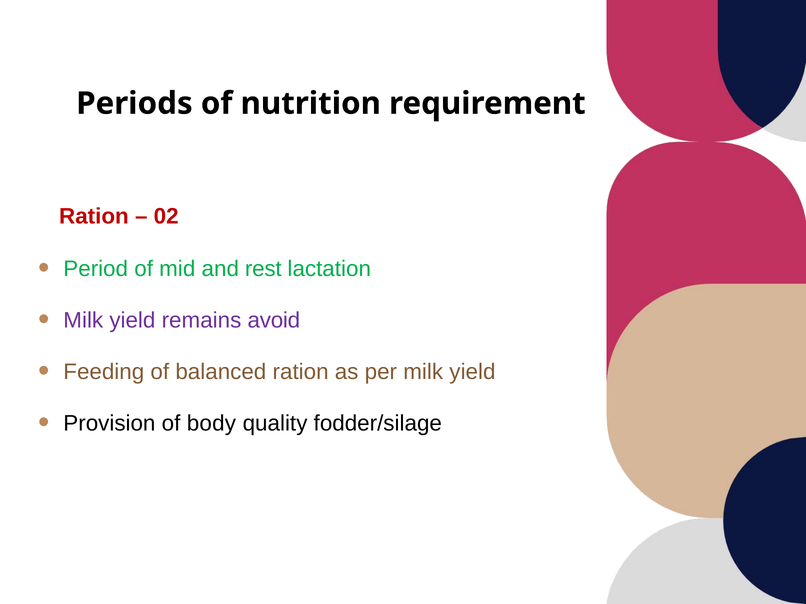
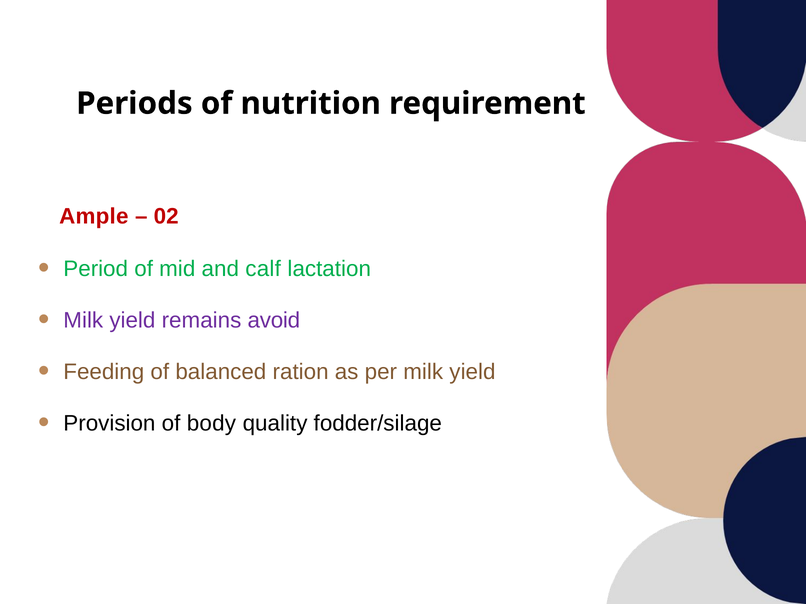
Ration at (94, 217): Ration -> Ample
rest: rest -> calf
